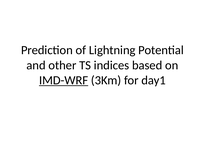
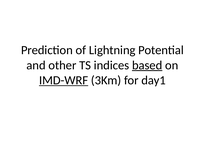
based underline: none -> present
